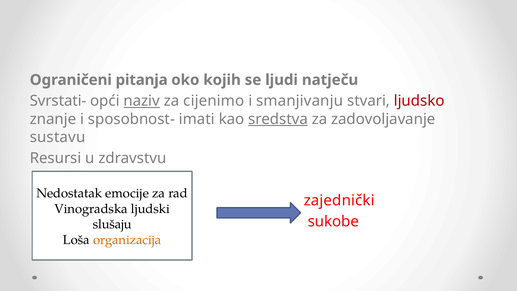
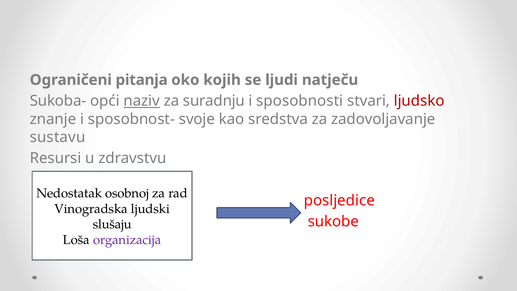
Svrstati-: Svrstati- -> Sukoba-
cijenimo: cijenimo -> suradnju
smanjivanju: smanjivanju -> sposobnosti
imati: imati -> svoje
sredstva underline: present -> none
emocije: emocije -> osobnoj
zajednički: zajednički -> posljedice
organizacija colour: orange -> purple
